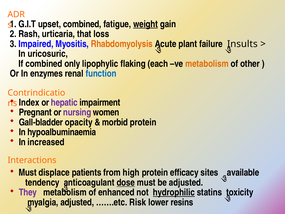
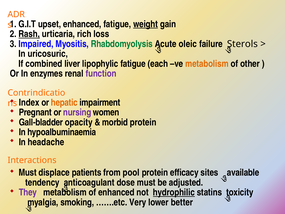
upset combined: combined -> enhanced
Rash underline: none -> present
that: that -> rich
Rhabdomyolysis colour: orange -> green
plant: plant -> oleic
Insults: Insults -> Sterols
only: only -> liver
lipophylic flaking: flaking -> fatigue
function colour: blue -> purple
hepatic colour: purple -> orange
increased: increased -> headache
high: high -> pool
dose underline: present -> none
myalgia adjusted: adjusted -> smoking
Risk: Risk -> Very
resins: resins -> better
